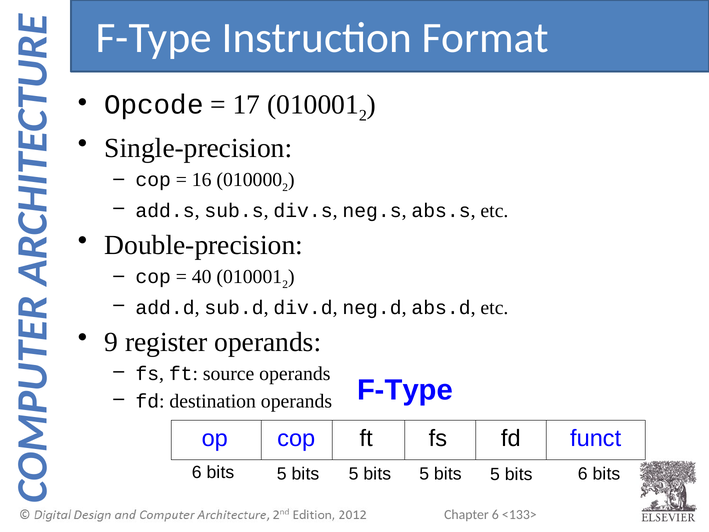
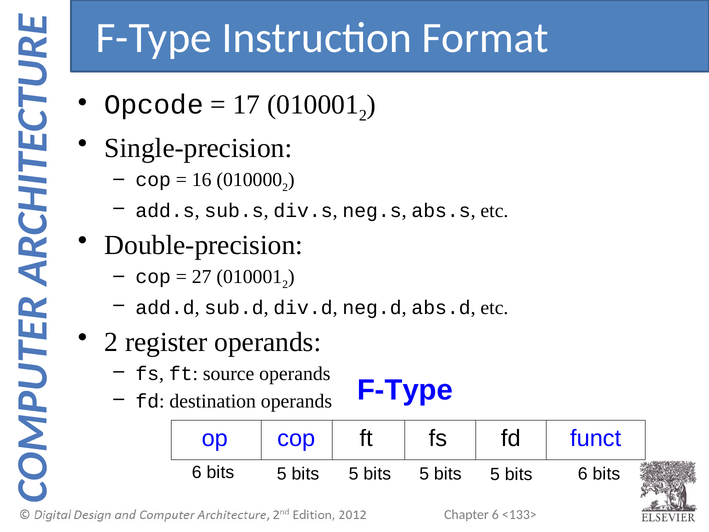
40: 40 -> 27
9 at (111, 342): 9 -> 2
